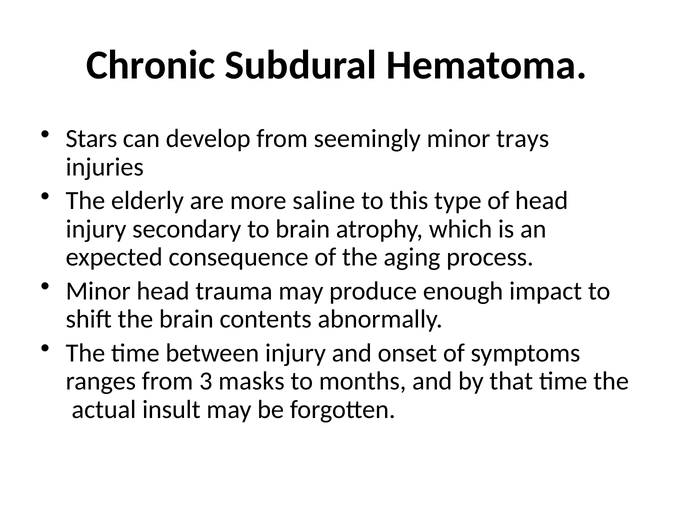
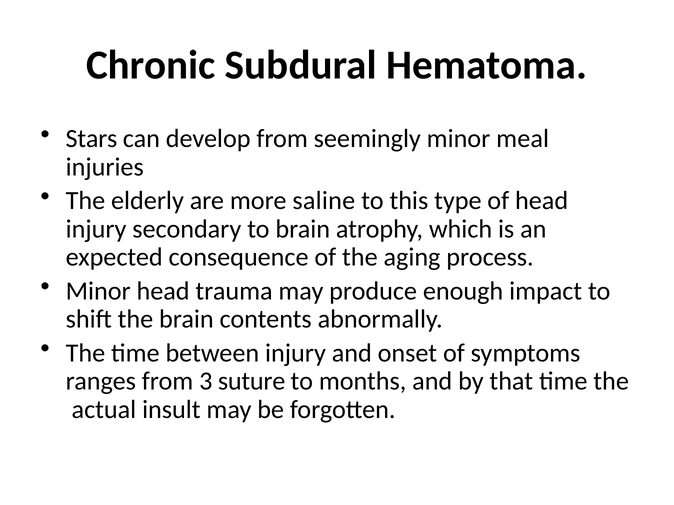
trays: trays -> meal
masks: masks -> suture
